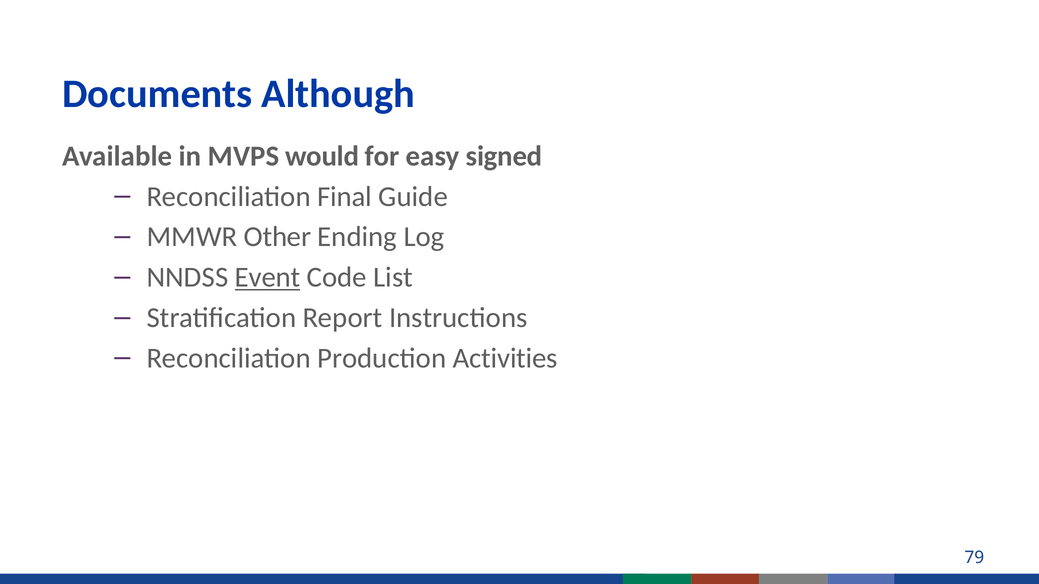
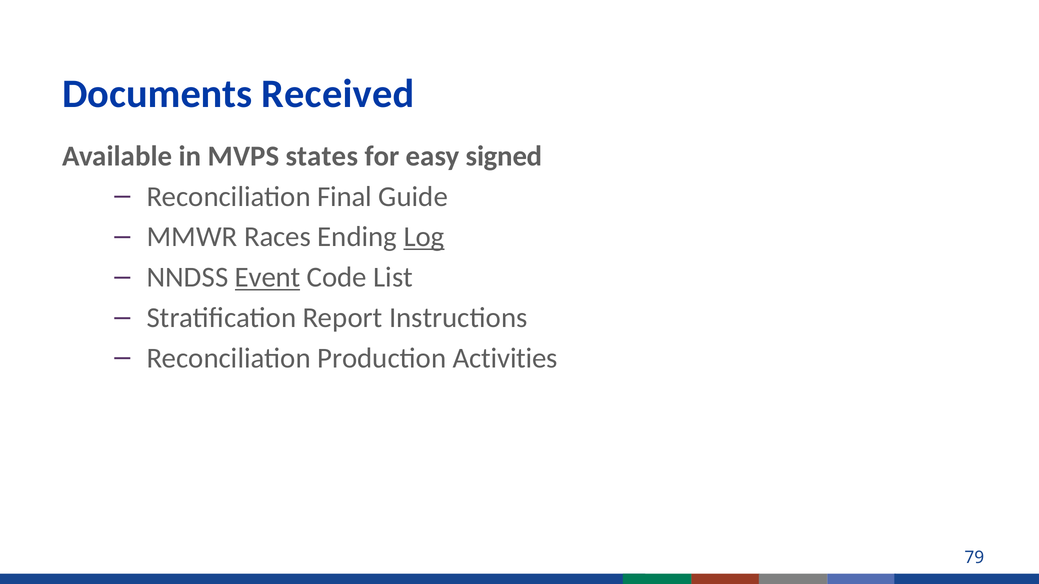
Although: Although -> Received
would: would -> states
Other: Other -> Races
Log underline: none -> present
